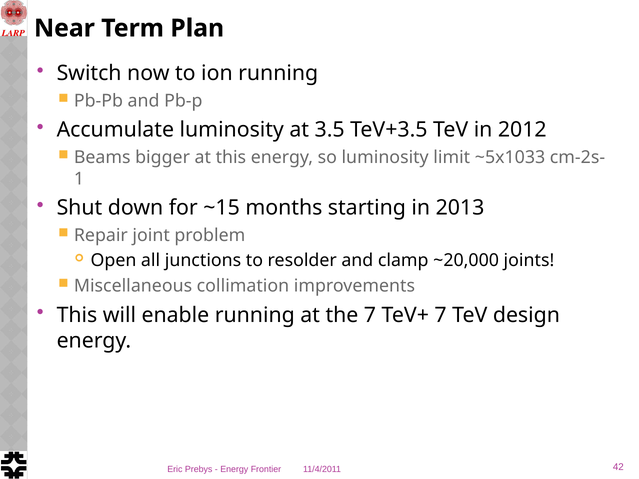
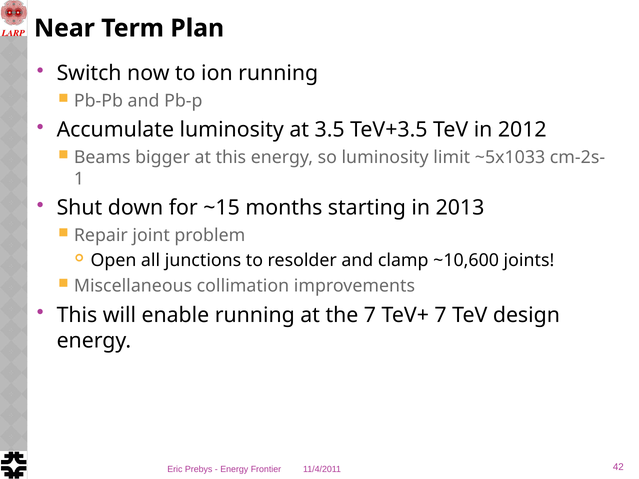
~20,000: ~20,000 -> ~10,600
